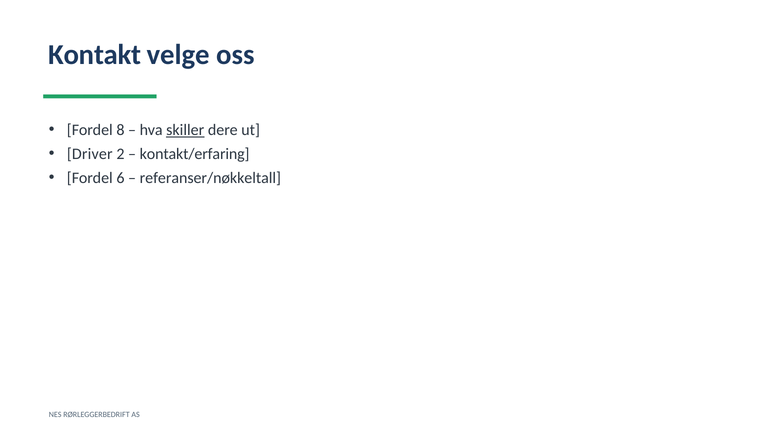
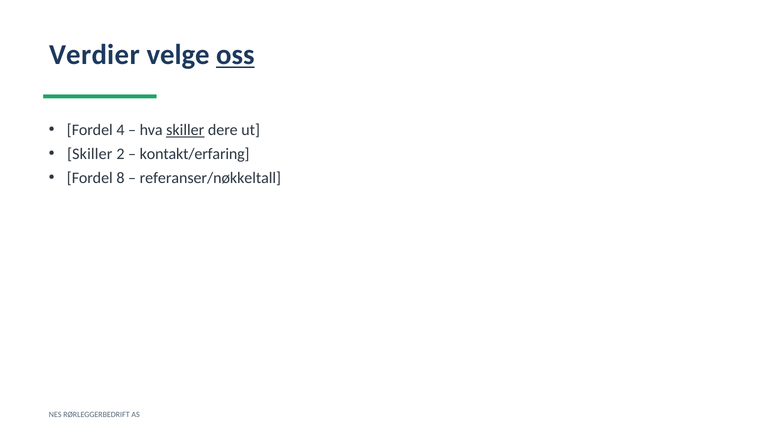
Kontakt: Kontakt -> Verdier
oss underline: none -> present
8: 8 -> 4
Driver at (90, 154): Driver -> Skiller
6: 6 -> 8
